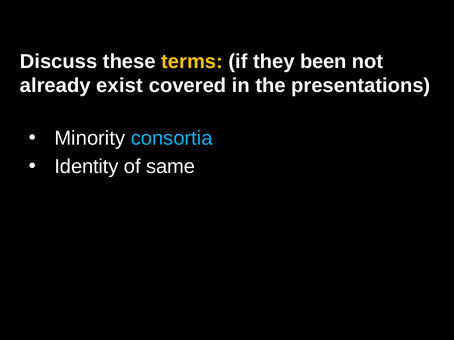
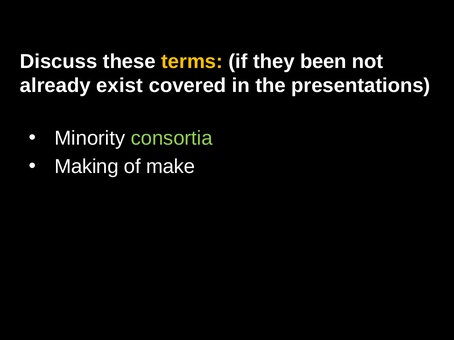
consortia colour: light blue -> light green
Identity: Identity -> Making
same: same -> make
